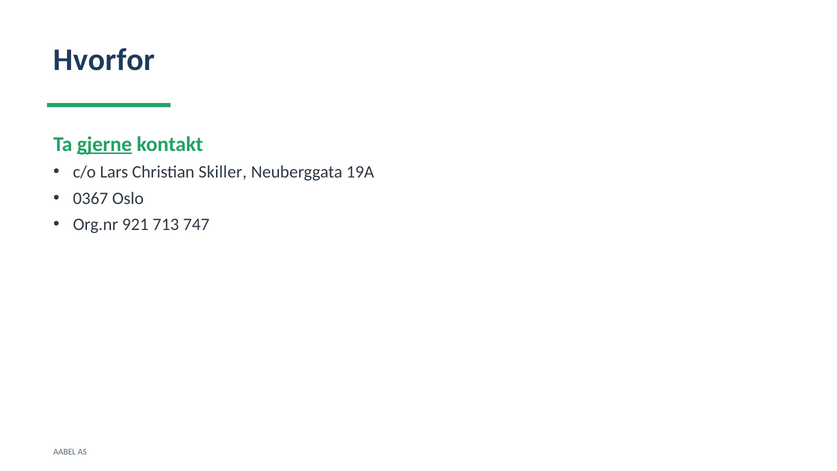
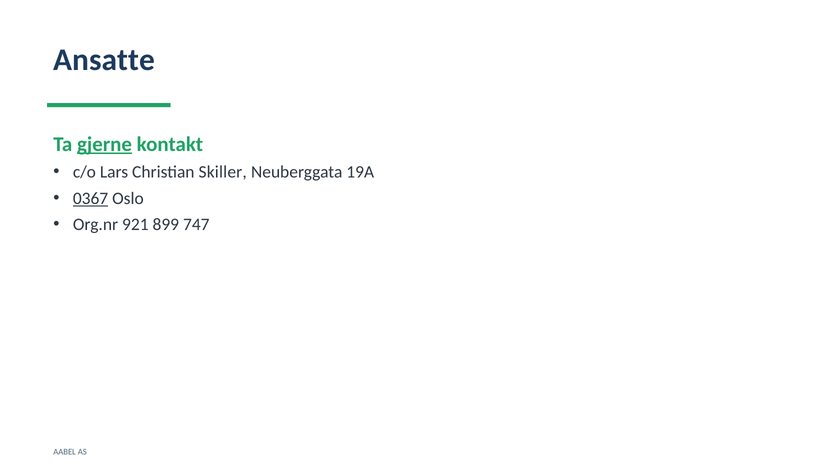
Hvorfor: Hvorfor -> Ansatte
0367 underline: none -> present
713: 713 -> 899
